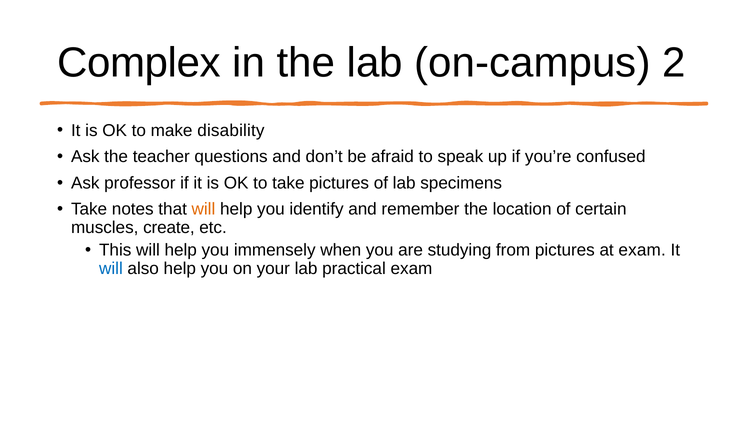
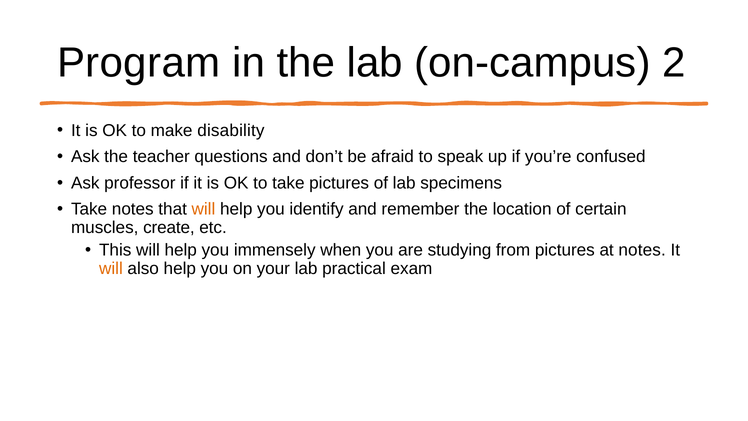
Complex: Complex -> Program
at exam: exam -> notes
will at (111, 269) colour: blue -> orange
